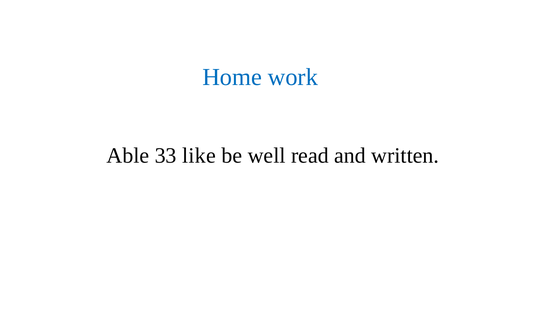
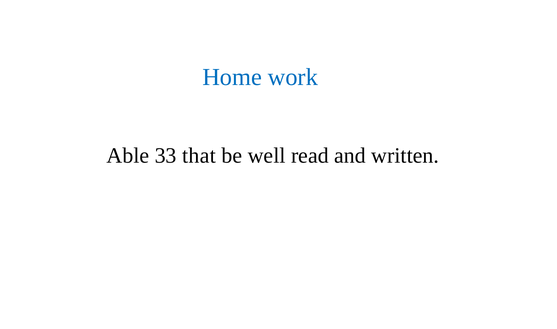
like: like -> that
